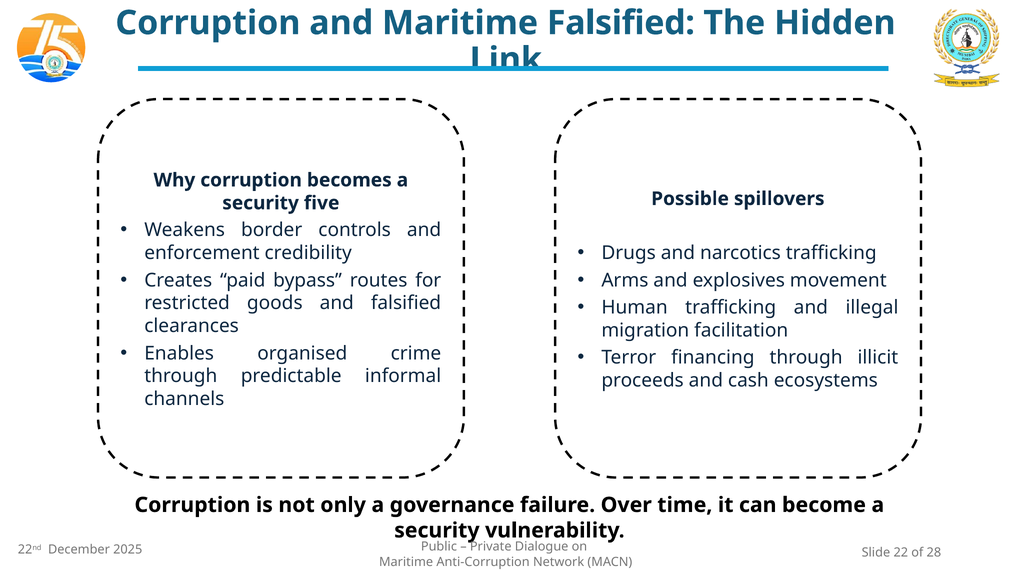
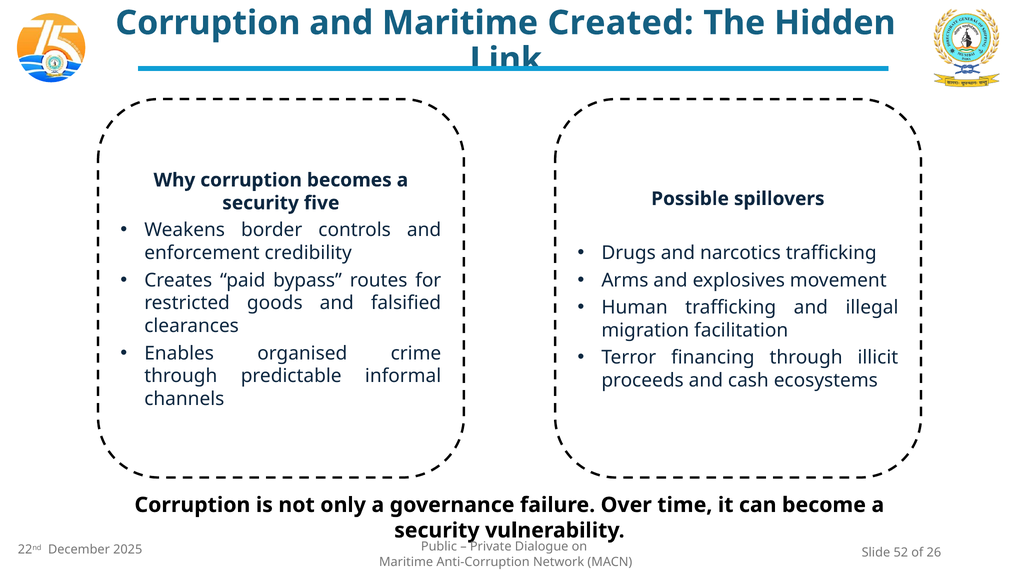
Maritime Falsified: Falsified -> Created
22: 22 -> 52
28: 28 -> 26
